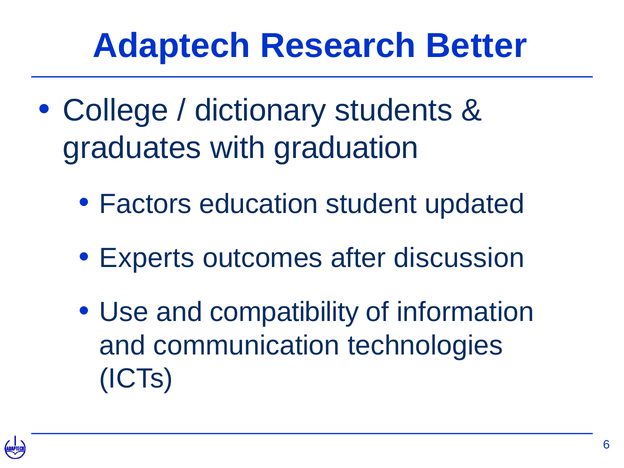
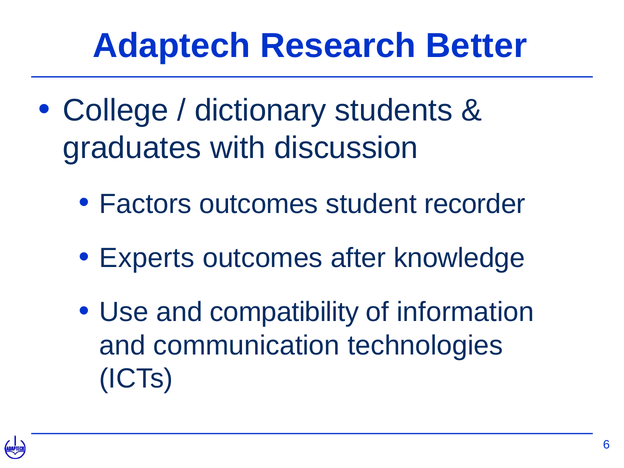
graduation: graduation -> discussion
Factors education: education -> outcomes
updated: updated -> recorder
discussion: discussion -> knowledge
